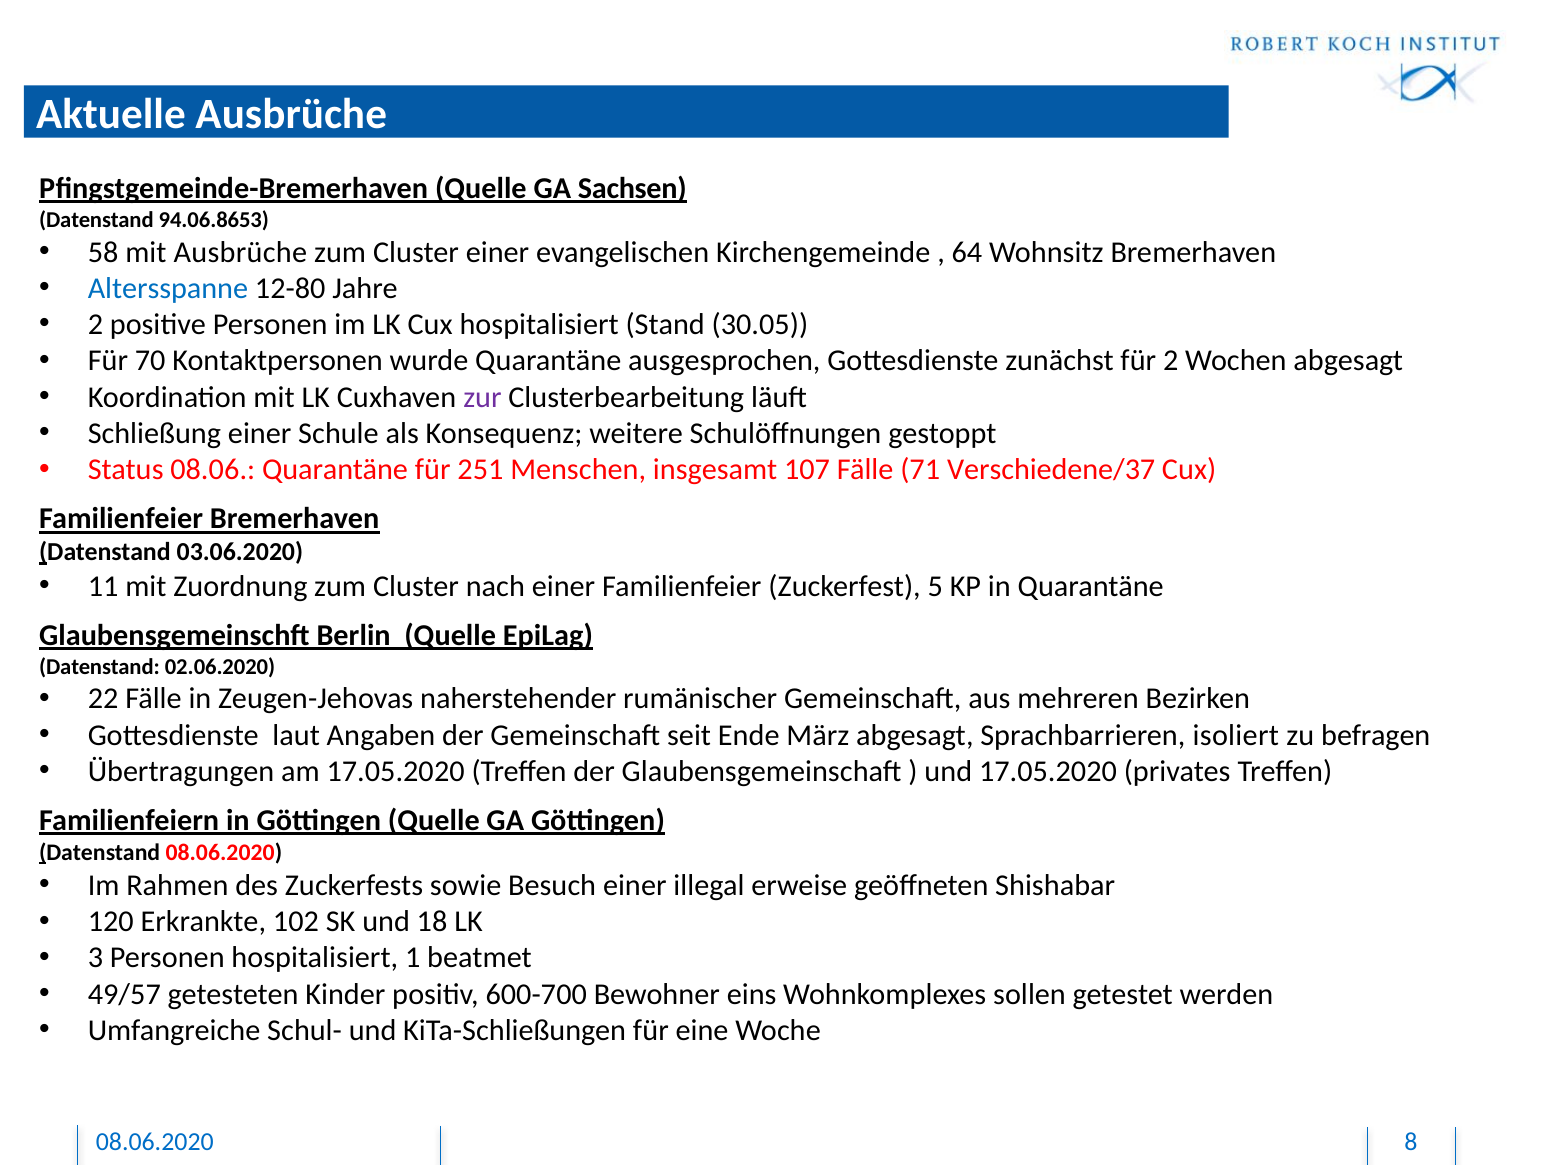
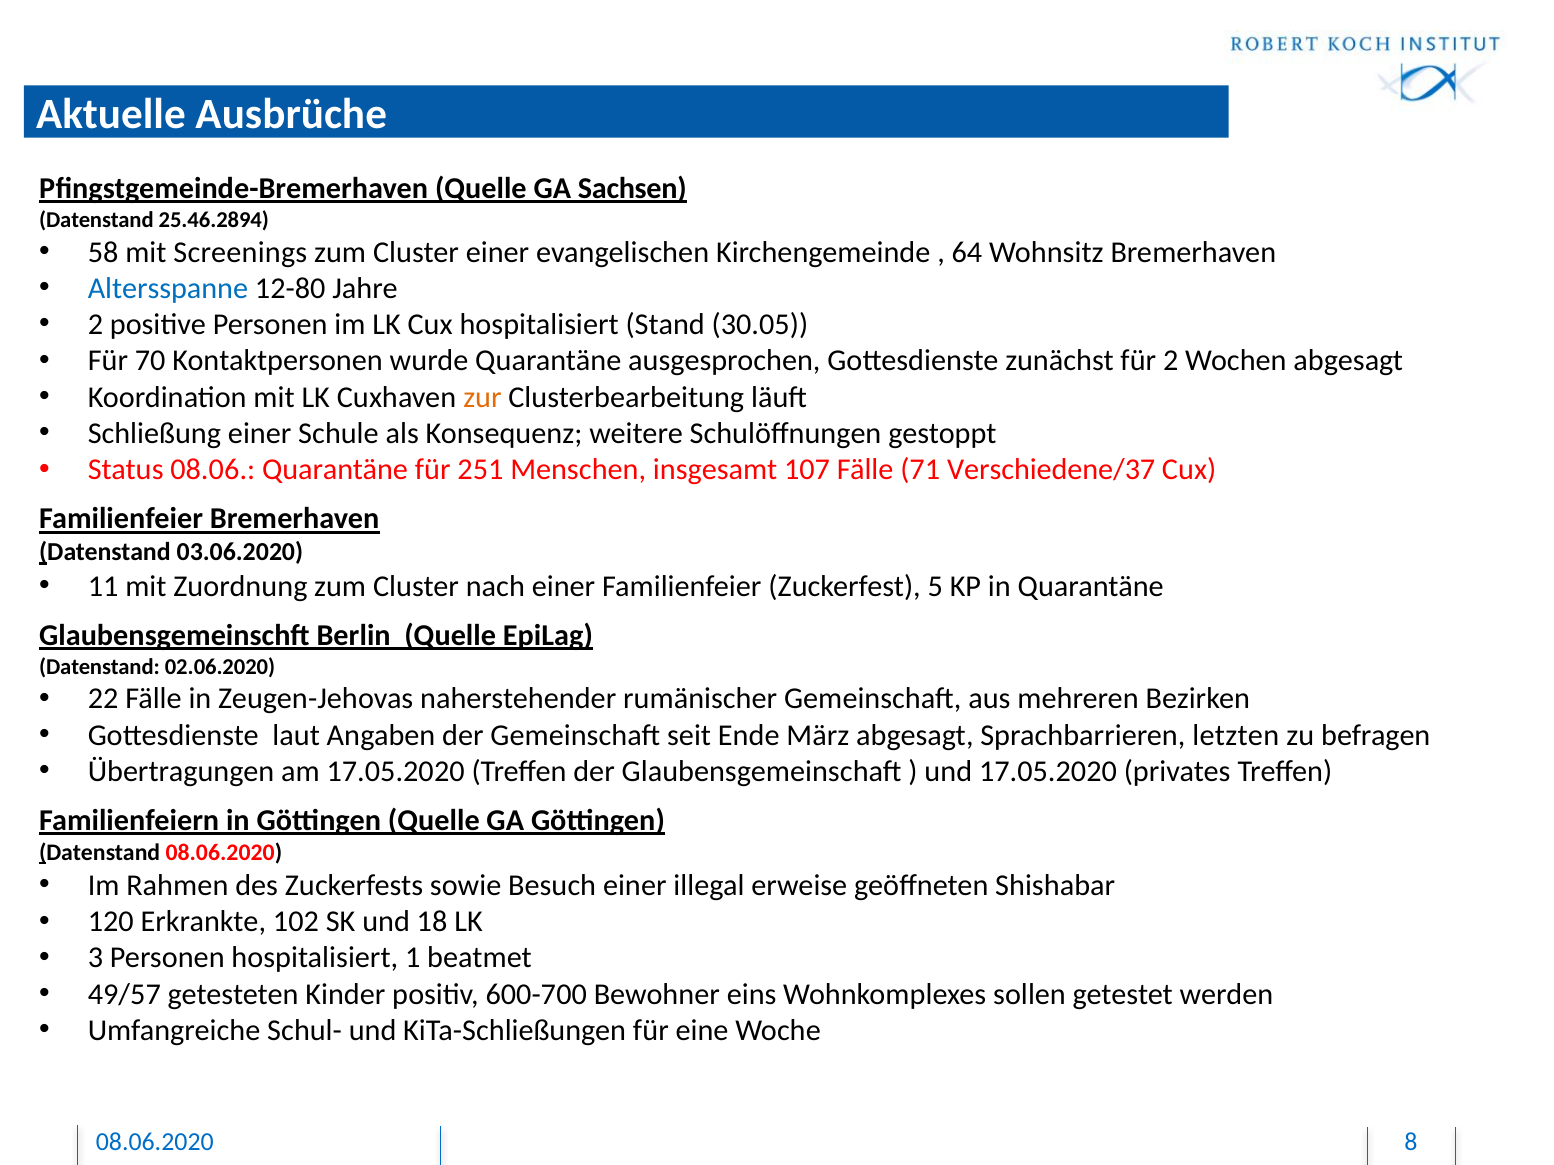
94.06.8653: 94.06.8653 -> 25.46.2894
mit Ausbrüche: Ausbrüche -> Screenings
zur colour: purple -> orange
isoliert: isoliert -> letzten
